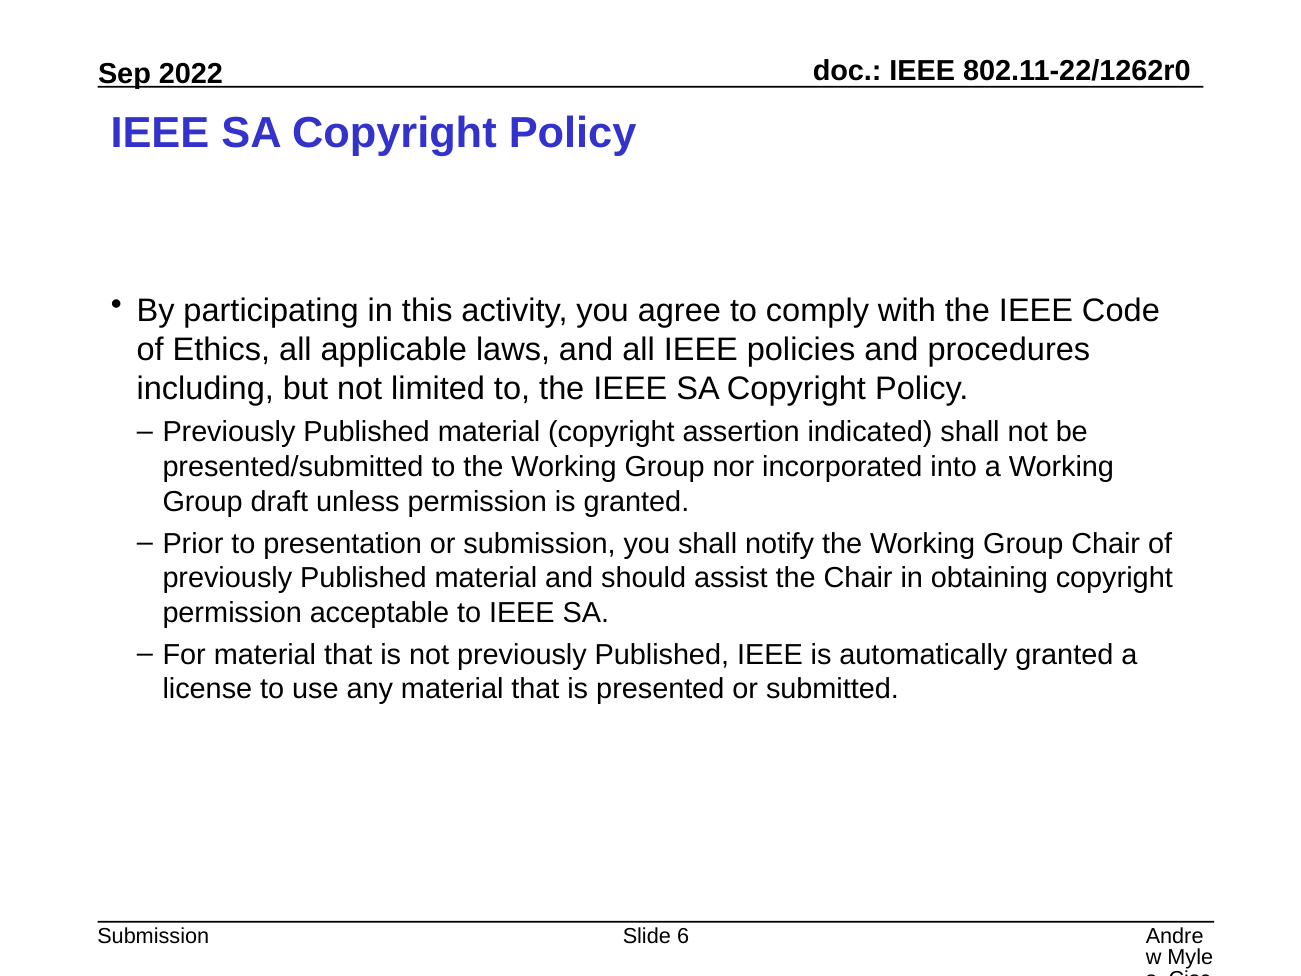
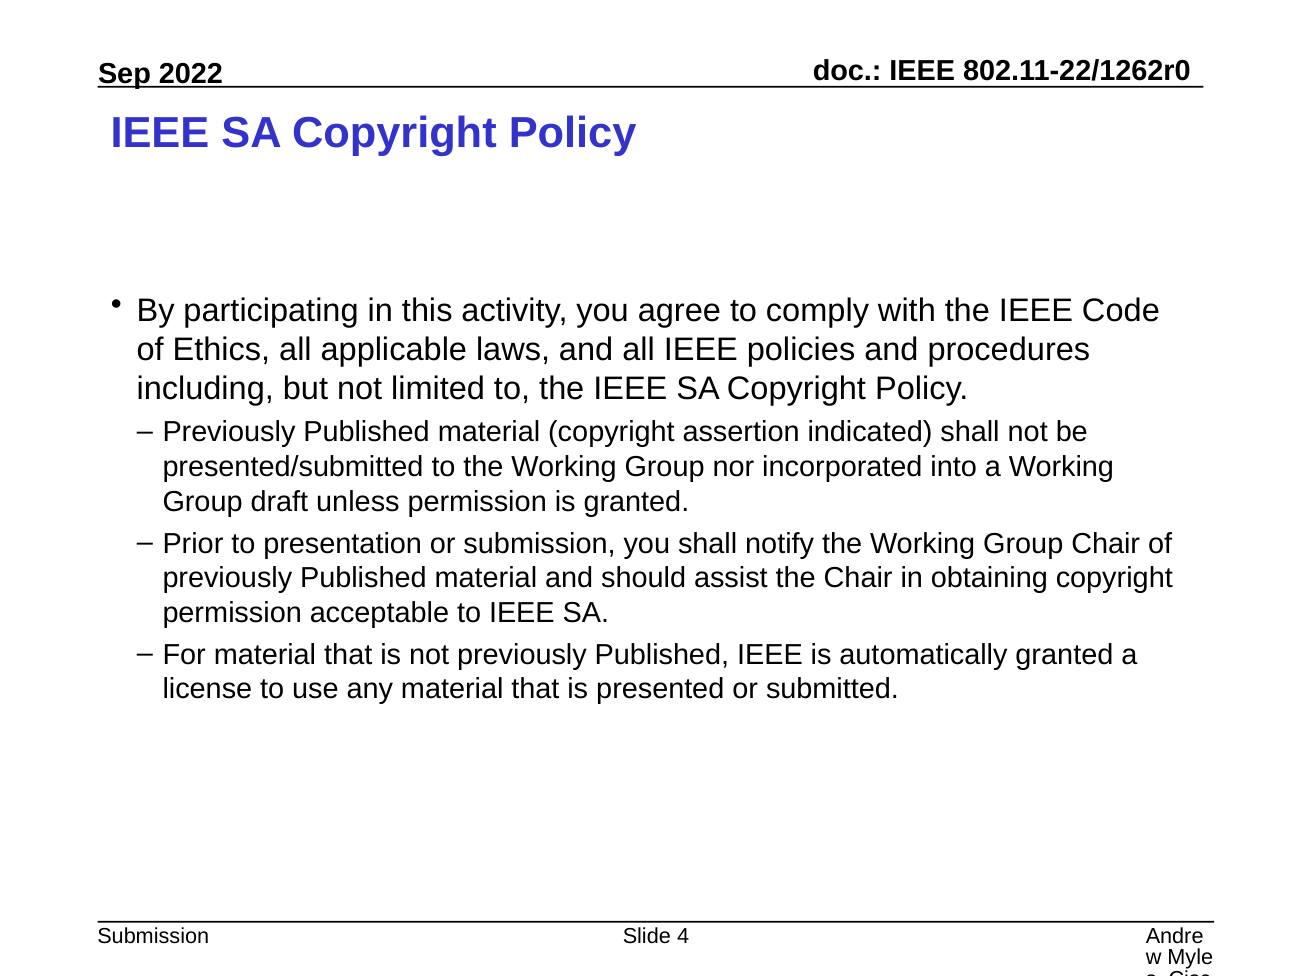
6: 6 -> 4
